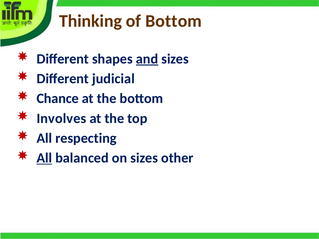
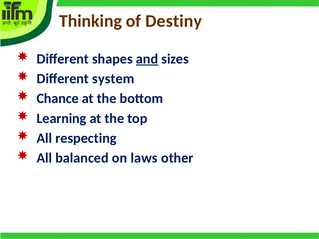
of Bottom: Bottom -> Destiny
judicial: judicial -> system
Involves: Involves -> Learning
All at (44, 158) underline: present -> none
on sizes: sizes -> laws
